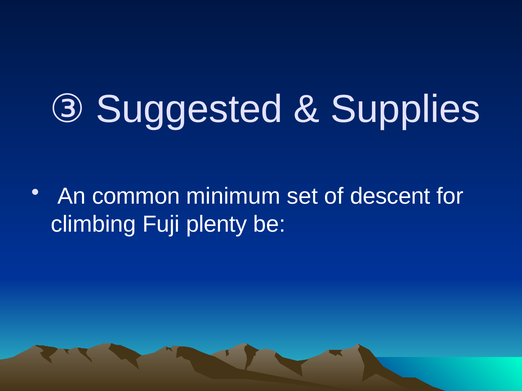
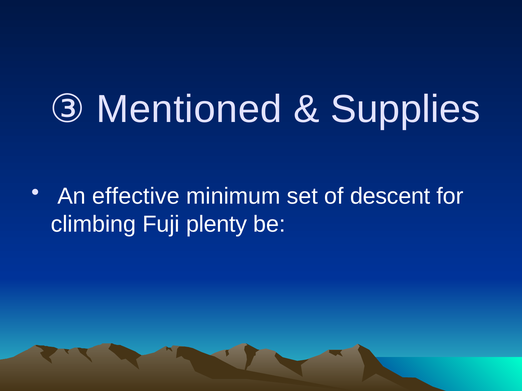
Suggested: Suggested -> Mentioned
common: common -> effective
